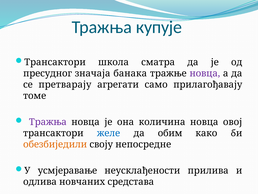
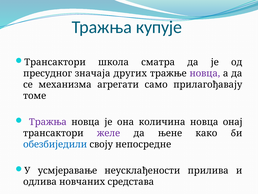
банака: банака -> других
претварају: претварају -> механизма
овој: овој -> онај
желе colour: blue -> purple
обим: обим -> њене
обезбиједили colour: orange -> blue
